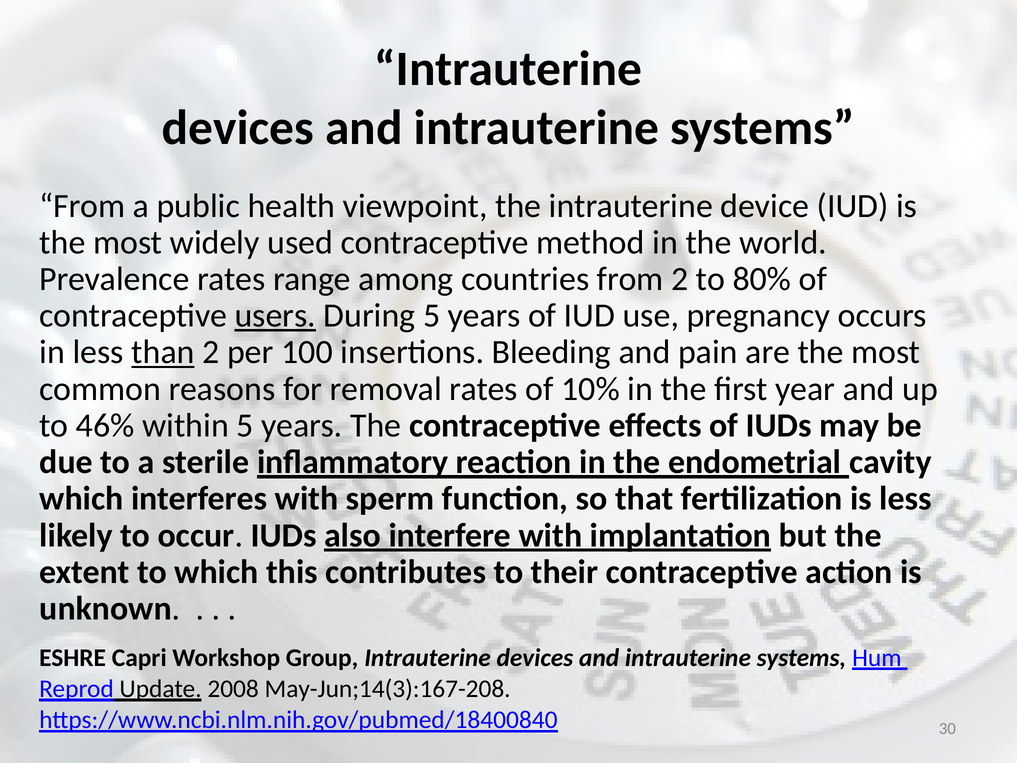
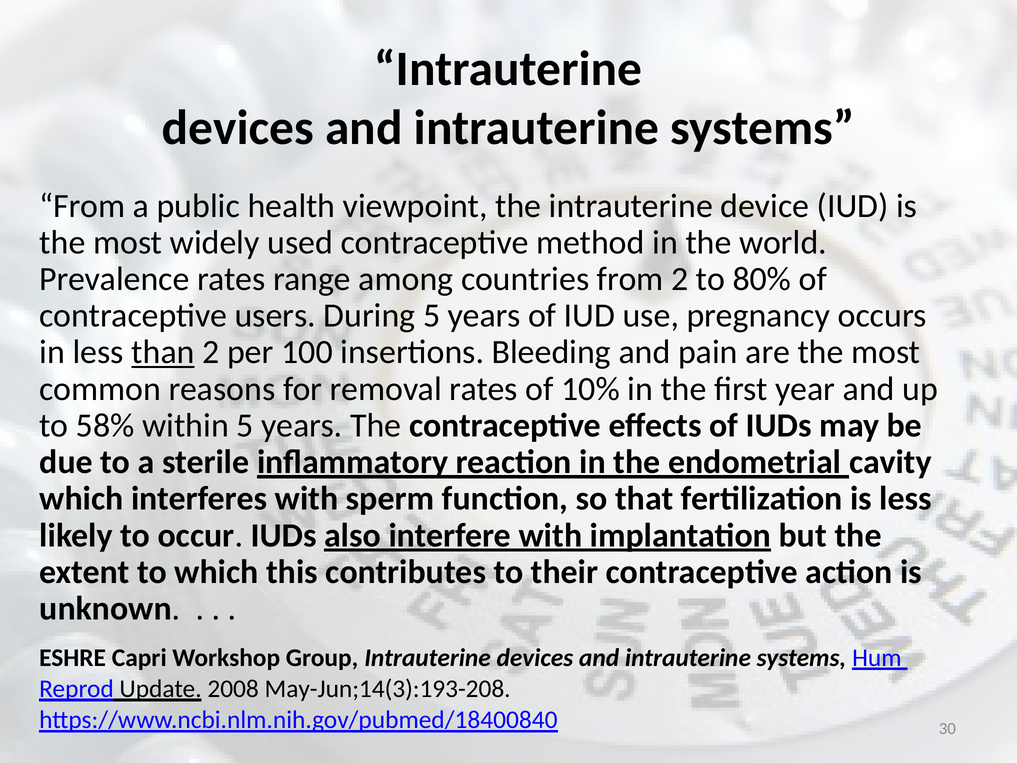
users underline: present -> none
46%: 46% -> 58%
May-Jun;14(3):167-208: May-Jun;14(3):167-208 -> May-Jun;14(3):193-208
